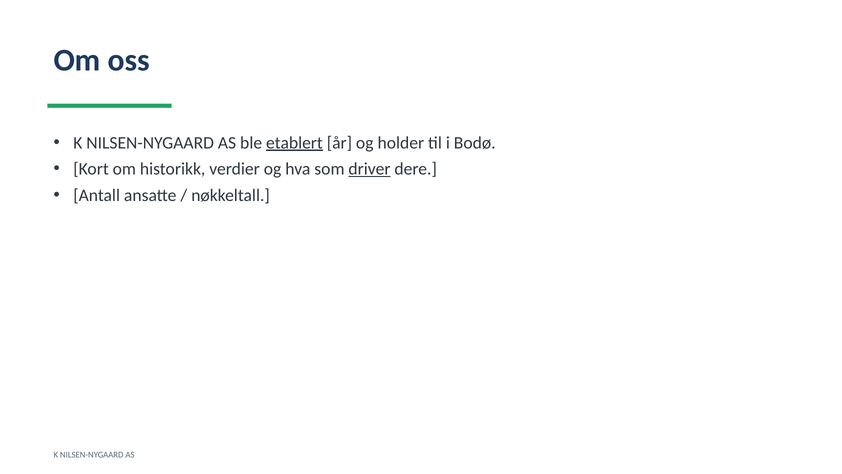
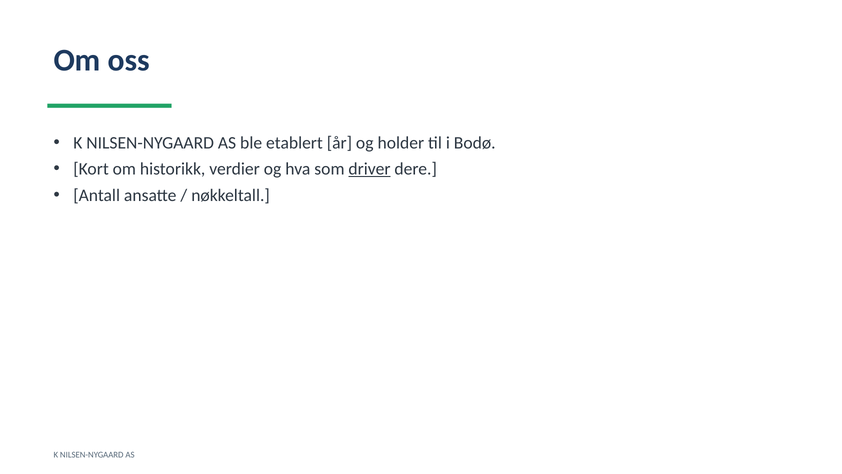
etablert underline: present -> none
